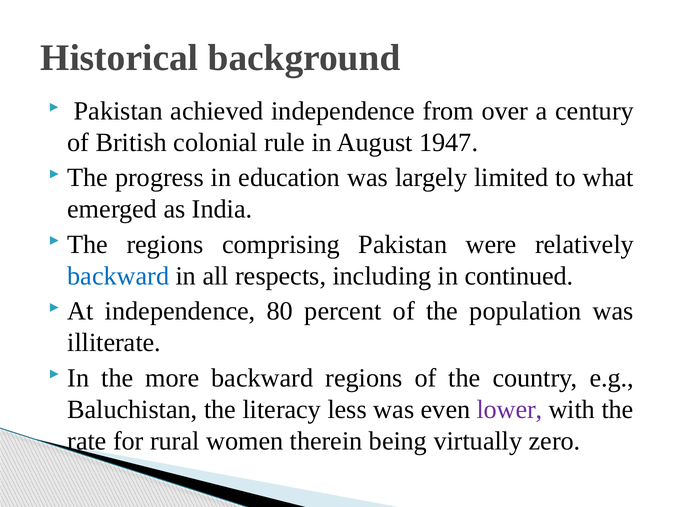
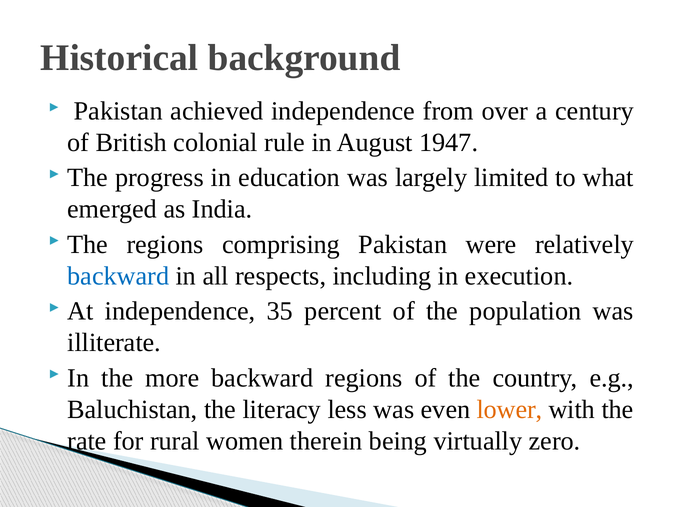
continued: continued -> execution
80: 80 -> 35
lower colour: purple -> orange
